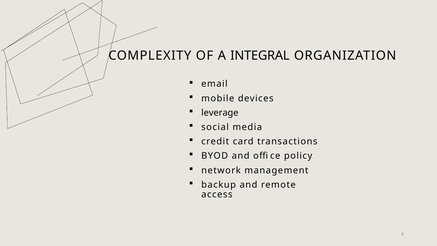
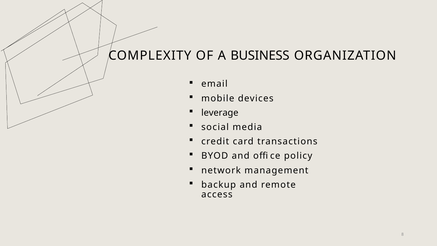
INTEGRAL: INTEGRAL -> BUSINESS
